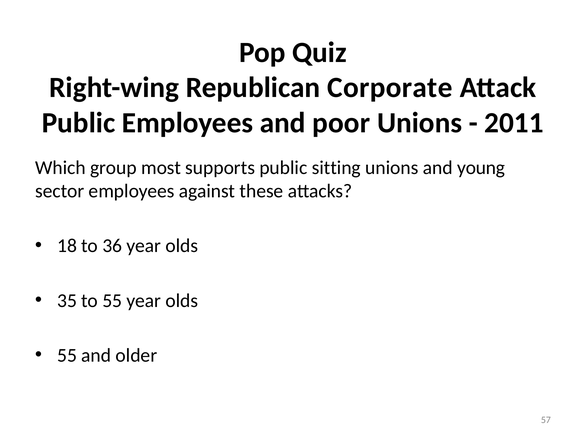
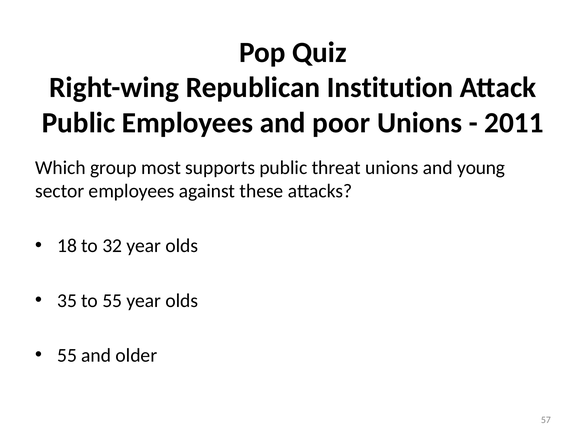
Corporate: Corporate -> Institution
sitting: sitting -> threat
36: 36 -> 32
